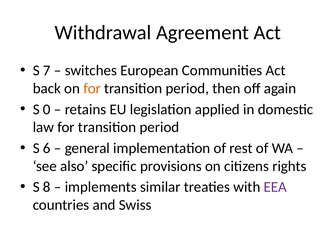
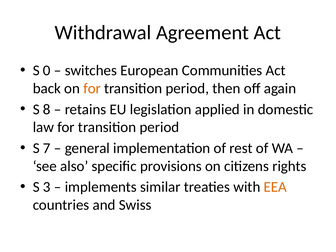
7: 7 -> 0
0: 0 -> 8
6: 6 -> 7
8: 8 -> 3
EEA colour: purple -> orange
